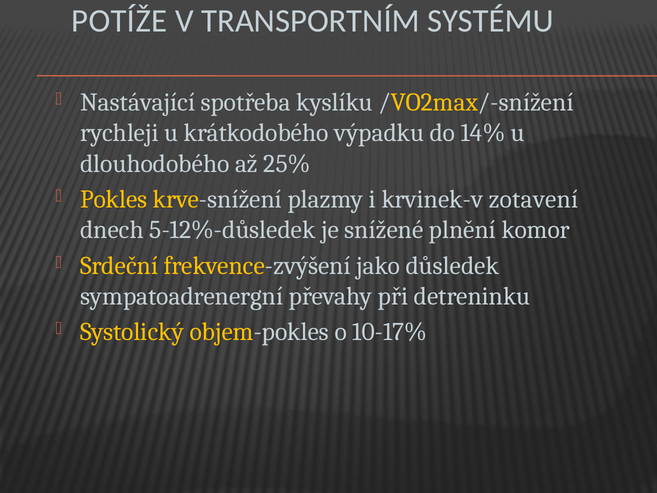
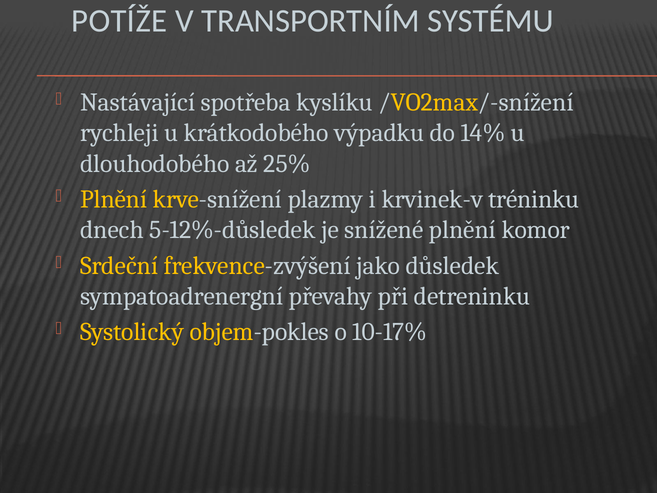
Pokles at (114, 199): Pokles -> Plnění
zotavení: zotavení -> tréninku
